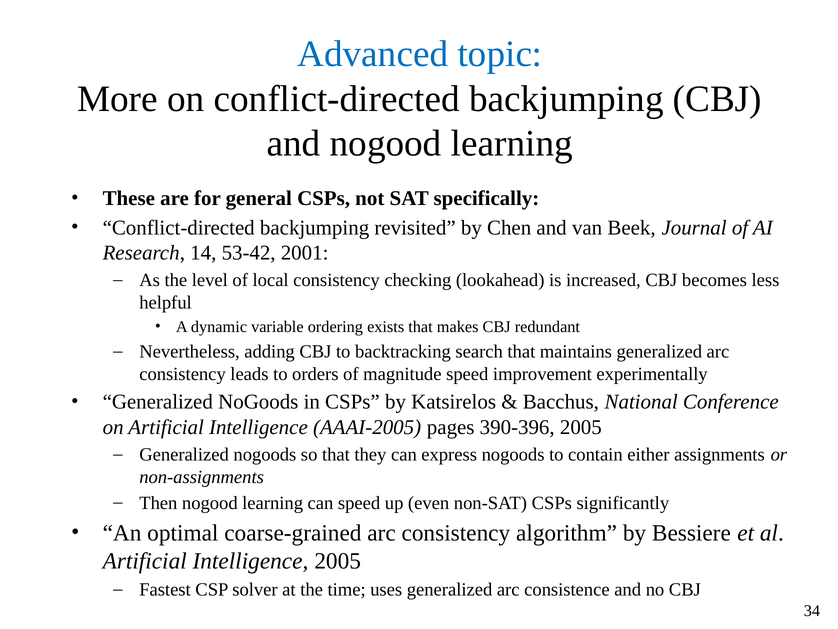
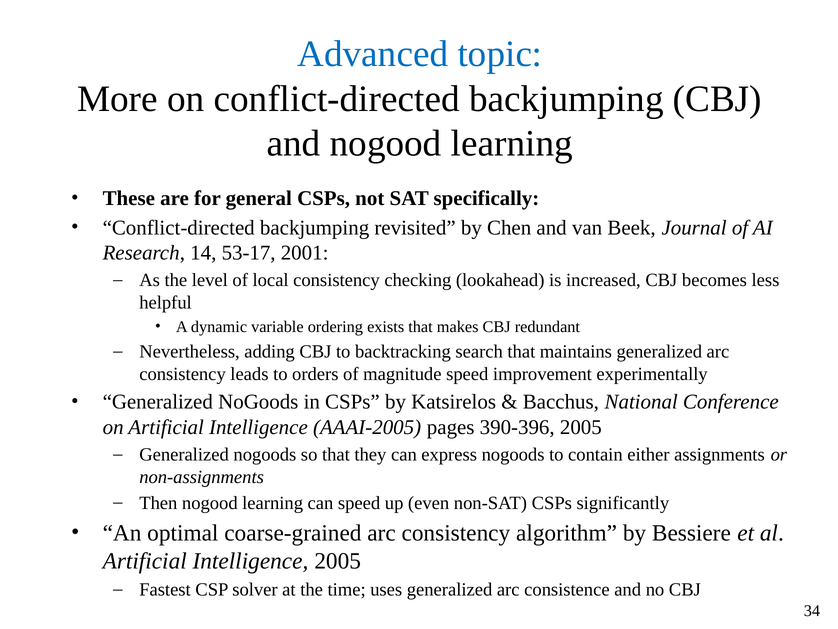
53-42: 53-42 -> 53-17
